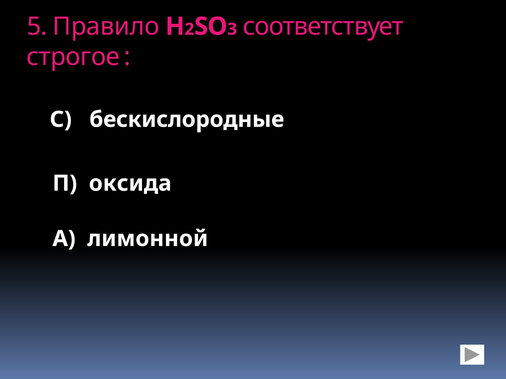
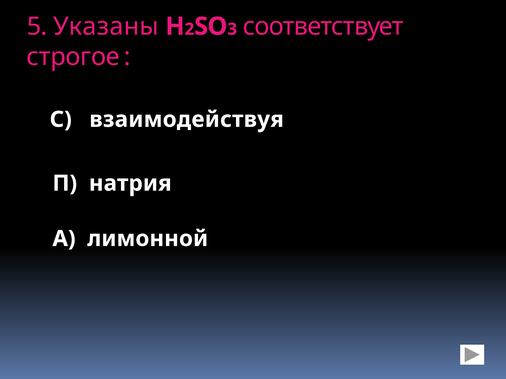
Правило: Правило -> Указаны
бескислородные: бескислородные -> взаимодействуя
оксида: оксида -> натрия
